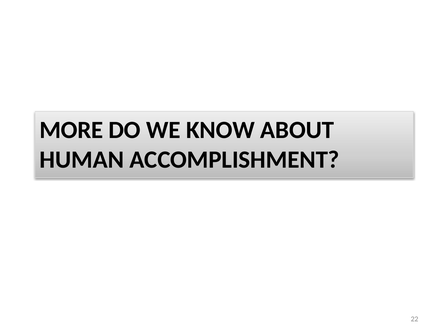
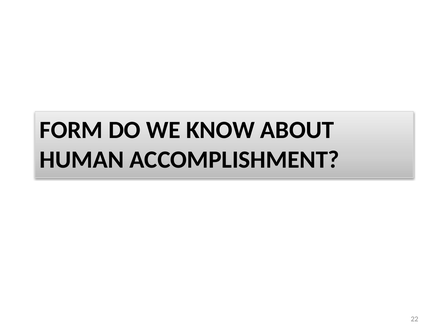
MORE: MORE -> FORM
